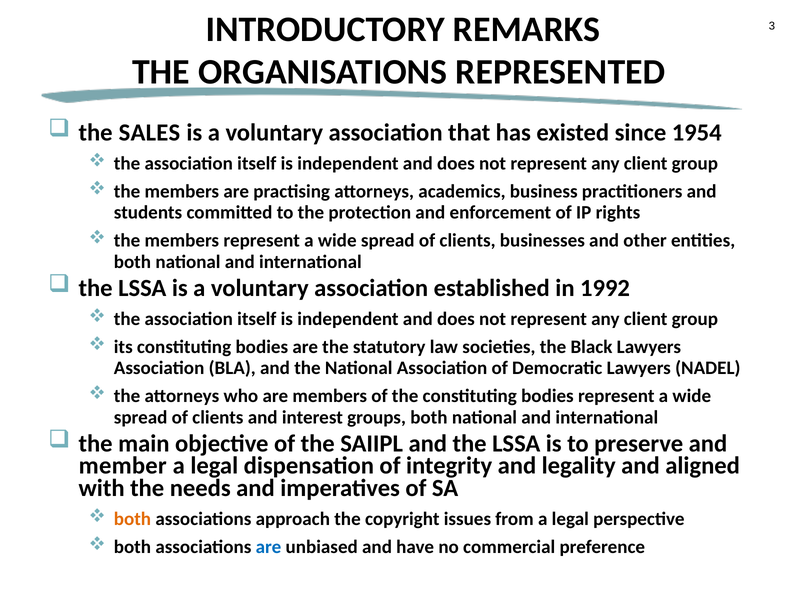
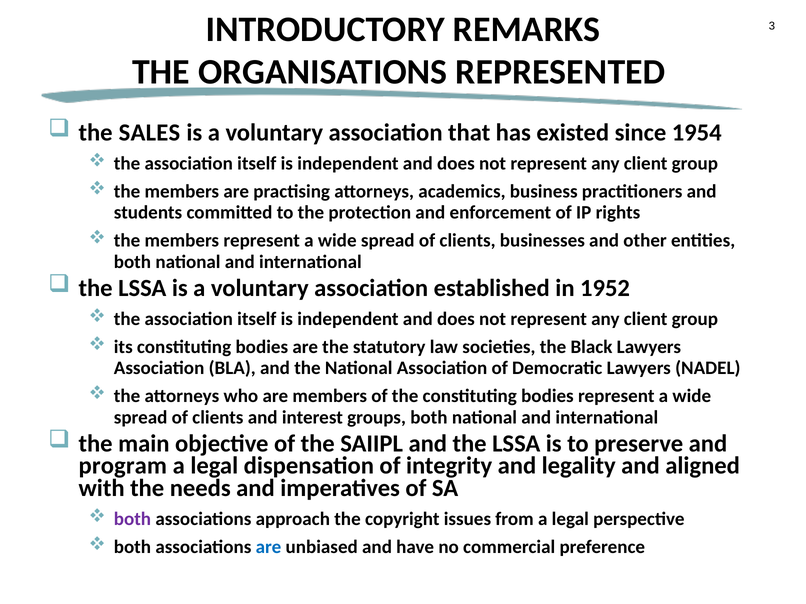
1992: 1992 -> 1952
member: member -> program
both at (132, 520) colour: orange -> purple
